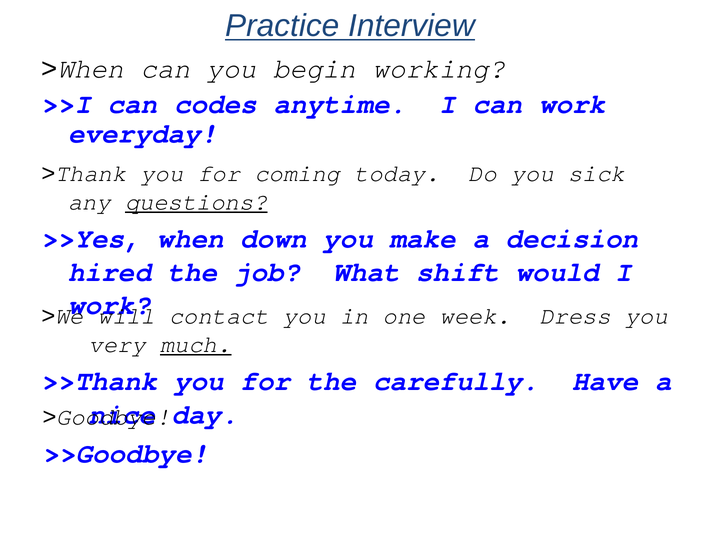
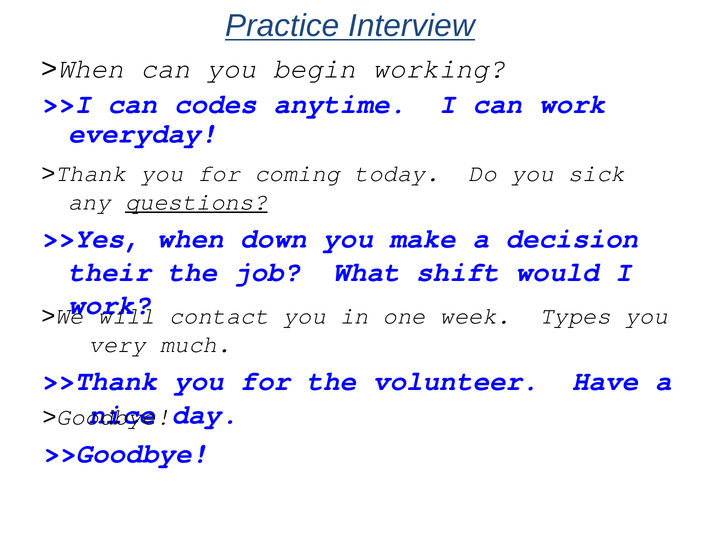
hired: hired -> their
Dress: Dress -> Types
much underline: present -> none
carefully: carefully -> volunteer
